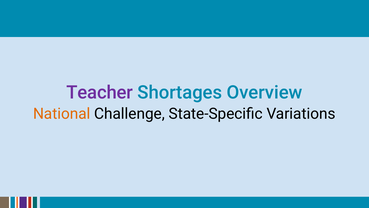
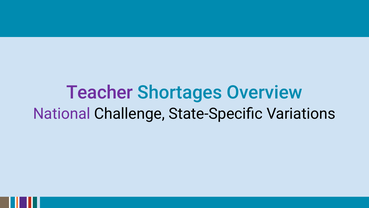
National colour: orange -> purple
